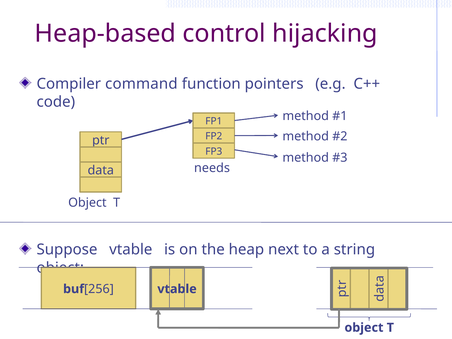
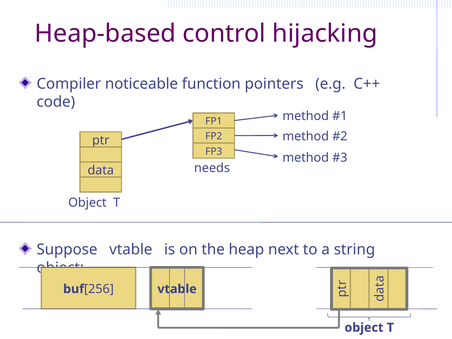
command: command -> noticeable
